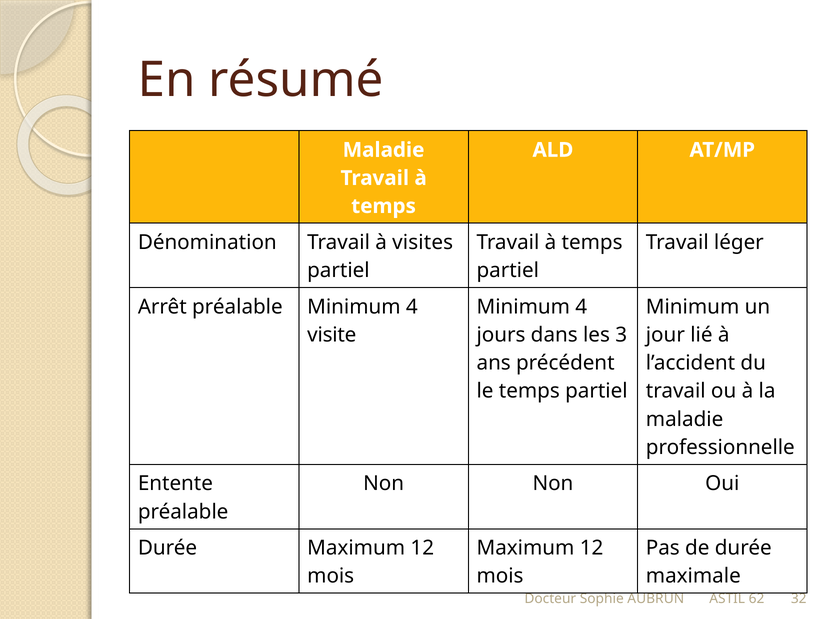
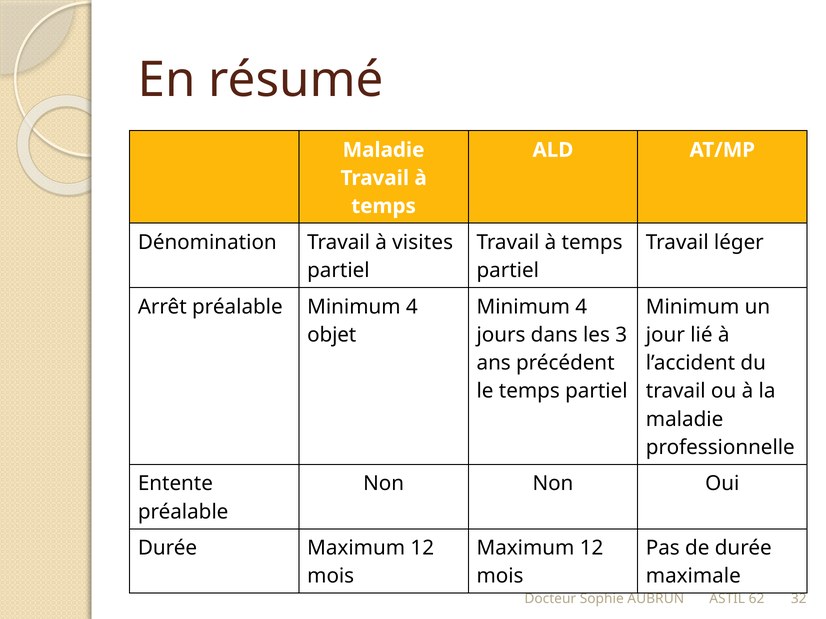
visite: visite -> objet
